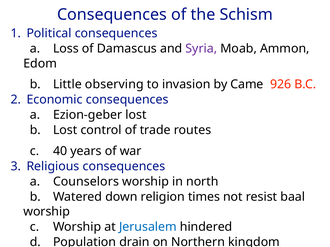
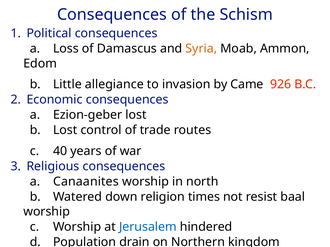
Syria colour: purple -> orange
observing: observing -> allegiance
Counselors: Counselors -> Canaanites
